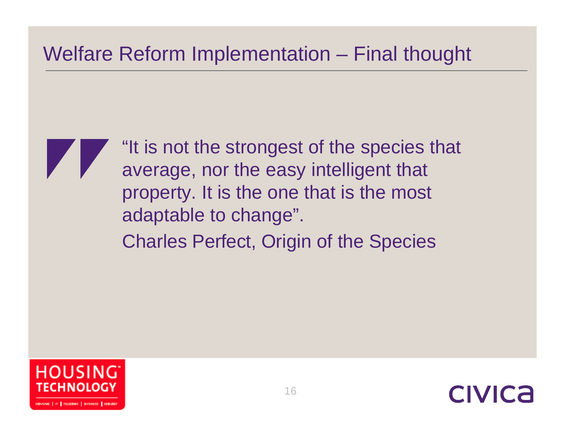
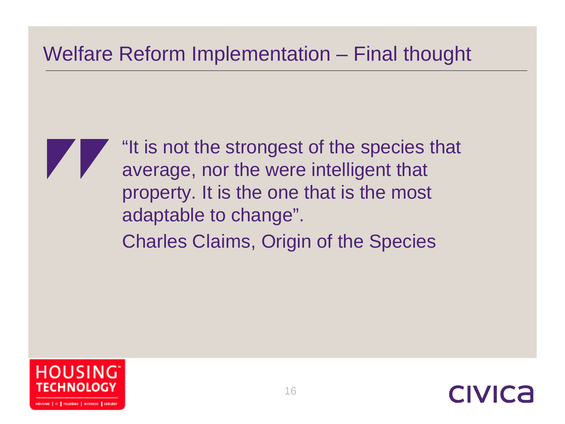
easy: easy -> were
Perfect: Perfect -> Claims
